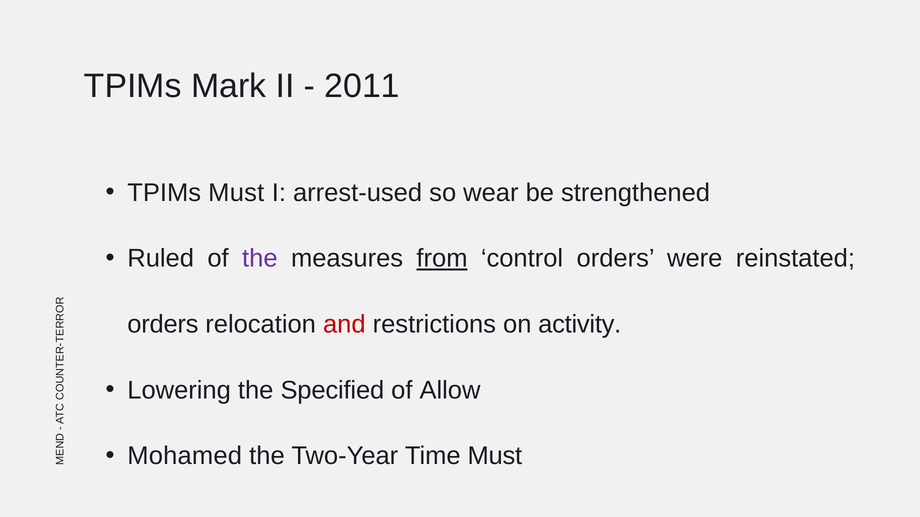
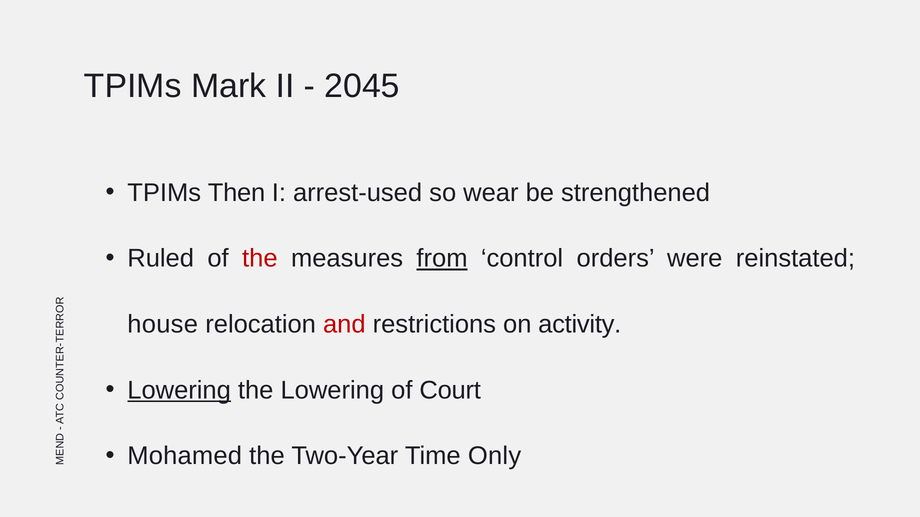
2011: 2011 -> 2045
TPIMs Must: Must -> Then
the at (260, 259) colour: purple -> red
orders at (163, 325): orders -> house
Lowering at (179, 391) underline: none -> present
the Specified: Specified -> Lowering
Allow: Allow -> Court
Time Must: Must -> Only
